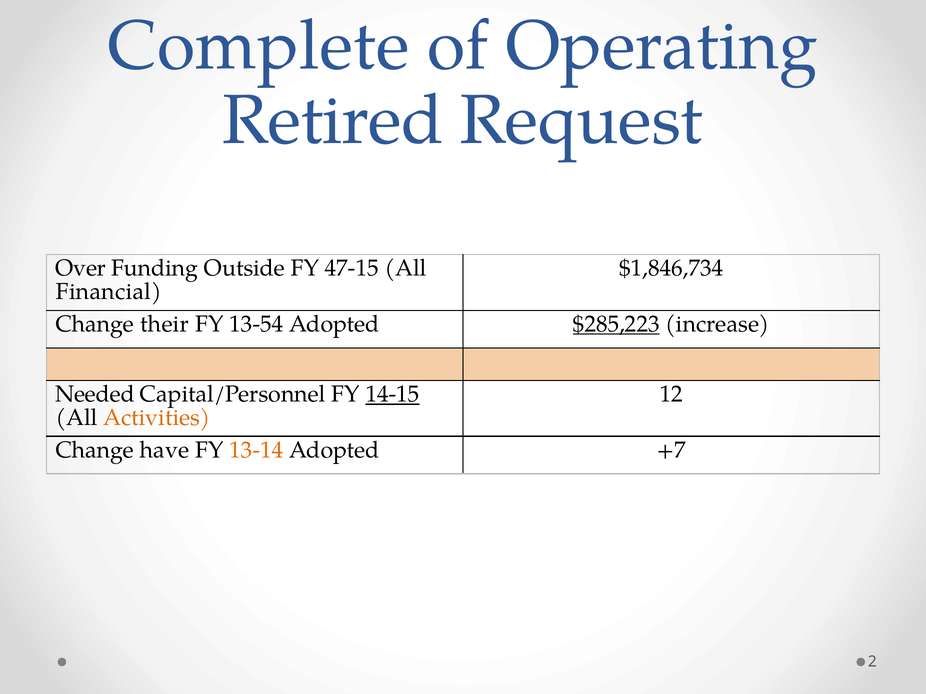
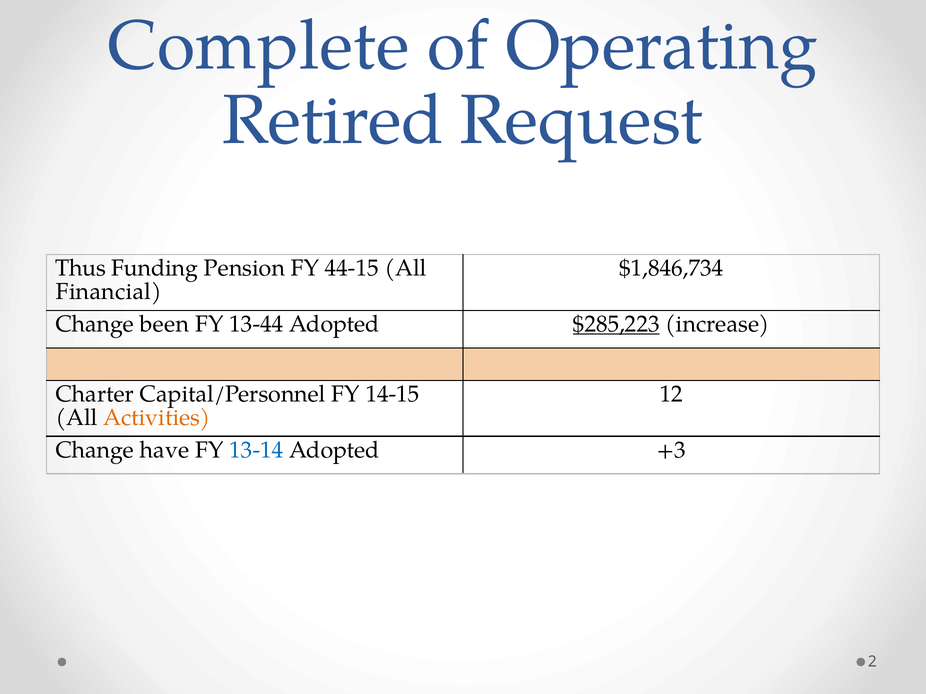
Over: Over -> Thus
Outside: Outside -> Pension
47-15: 47-15 -> 44-15
their: their -> been
13-54: 13-54 -> 13-44
Needed: Needed -> Charter
14-15 underline: present -> none
13-14 colour: orange -> blue
+7: +7 -> +3
